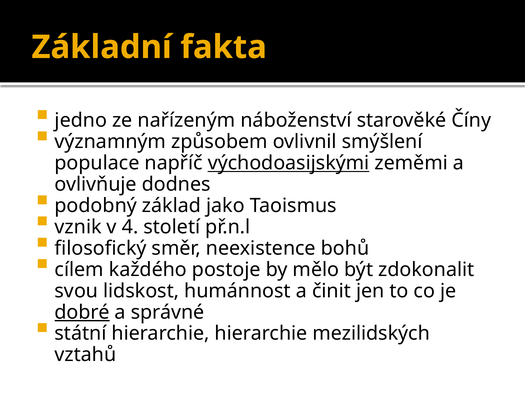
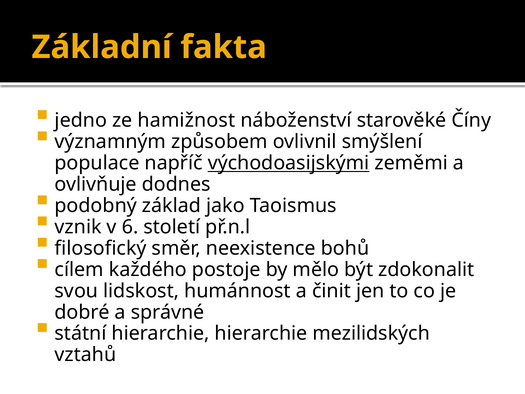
nařízeným: nařízeným -> hamižnost
4: 4 -> 6
dobré underline: present -> none
